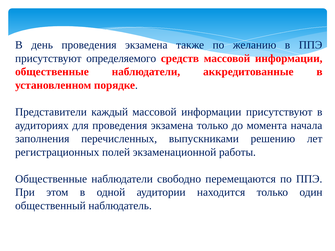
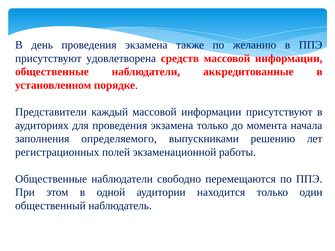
определяемого: определяемого -> удовлетворена
перечисленных: перечисленных -> определяемого
